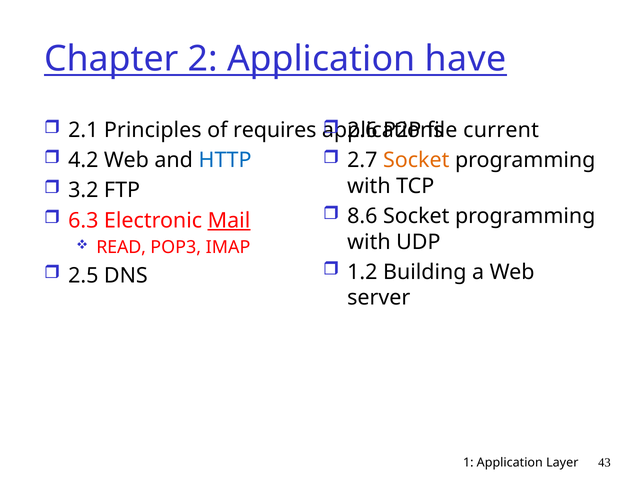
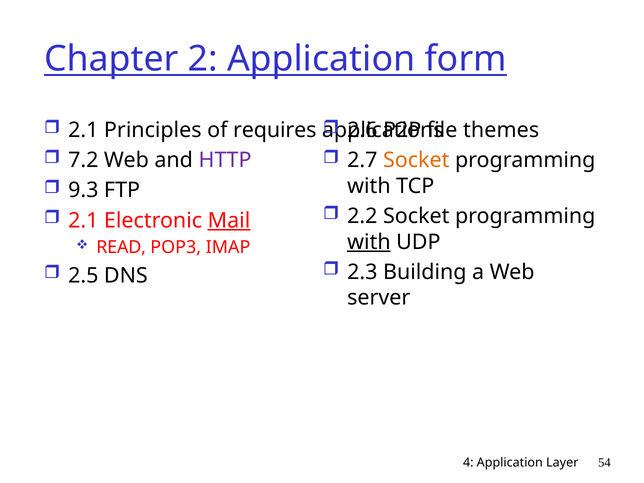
have: have -> form
current: current -> themes
4.2: 4.2 -> 7.2
HTTP colour: blue -> purple
3.2: 3.2 -> 9.3
8.6: 8.6 -> 2.2
6.3 at (83, 220): 6.3 -> 2.1
with at (369, 242) underline: none -> present
1.2: 1.2 -> 2.3
1: 1 -> 4
43: 43 -> 54
